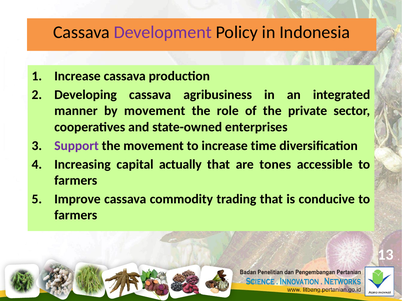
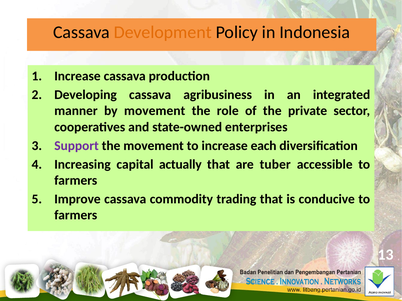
Development colour: purple -> orange
time: time -> each
tones: tones -> tuber
